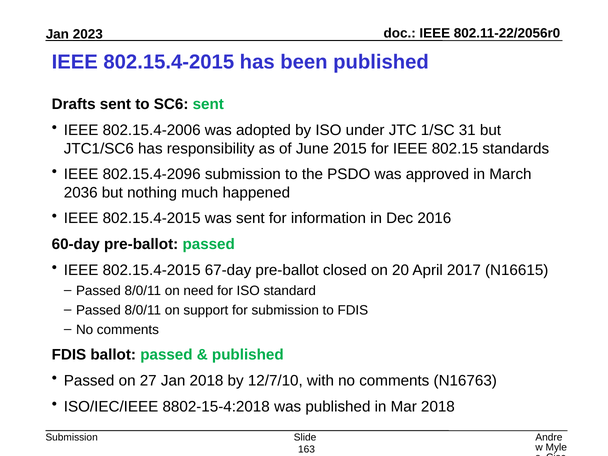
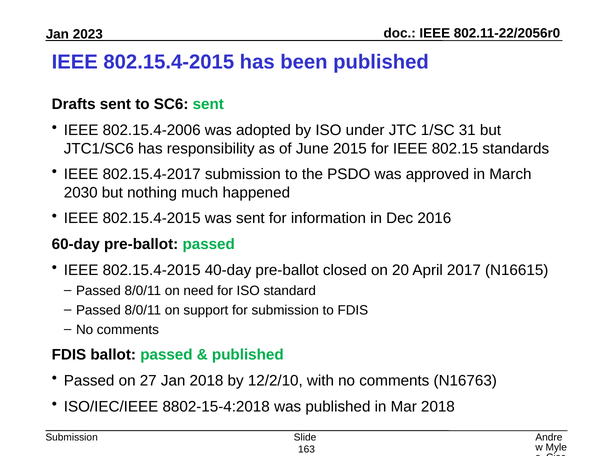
802.15.4-2096: 802.15.4-2096 -> 802.15.4-2017
2036: 2036 -> 2030
67-day: 67-day -> 40-day
12/7/10: 12/7/10 -> 12/2/10
